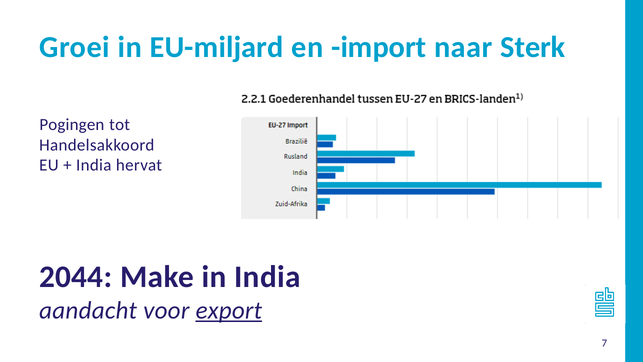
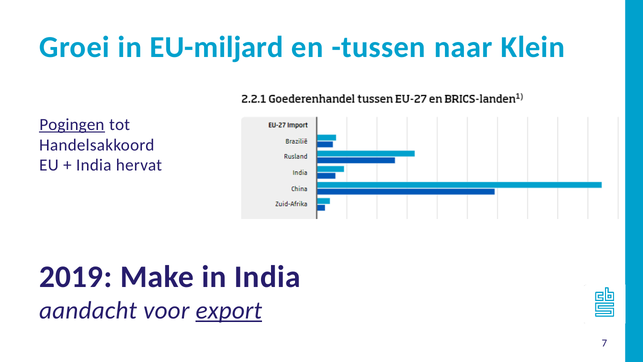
import: import -> tussen
Sterk: Sterk -> Klein
Pogingen underline: none -> present
2044: 2044 -> 2019
